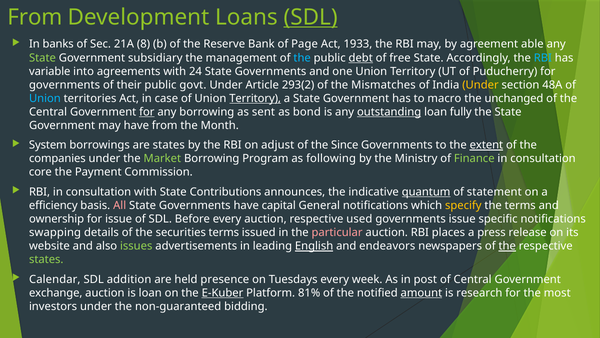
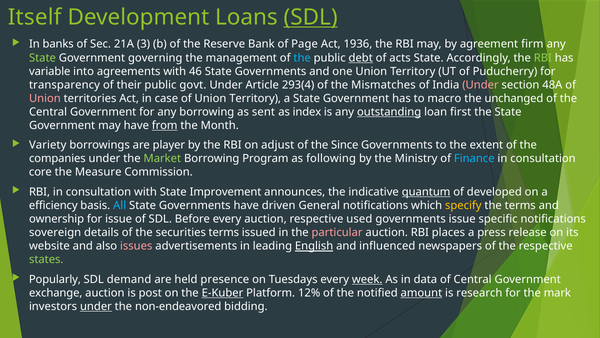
From at (35, 17): From -> Itself
8: 8 -> 3
1933: 1933 -> 1936
able: able -> firm
subsidiary: subsidiary -> governing
free: free -> acts
RBI at (543, 58) colour: light blue -> light green
24: 24 -> 46
governments at (65, 85): governments -> transparency
293(2: 293(2 -> 293(4
Under at (480, 85) colour: yellow -> pink
Union at (45, 98) colour: light blue -> pink
Territory at (255, 98) underline: present -> none
for at (147, 112) underline: present -> none
bond: bond -> index
fully: fully -> first
from at (165, 125) underline: none -> present
System: System -> Variety
are states: states -> player
extent underline: present -> none
Finance colour: light green -> light blue
Payment: Payment -> Measure
Contributions: Contributions -> Improvement
statement: statement -> developed
All colour: pink -> light blue
capital: capital -> driven
swapping: swapping -> sovereign
issues colour: light green -> pink
endeavors: endeavors -> influenced
the at (507, 246) underline: present -> none
Calendar: Calendar -> Popularly
addition: addition -> demand
week underline: none -> present
post: post -> data
is loan: loan -> post
81%: 81% -> 12%
most: most -> mark
under at (96, 306) underline: none -> present
non-guaranteed: non-guaranteed -> non-endeavored
